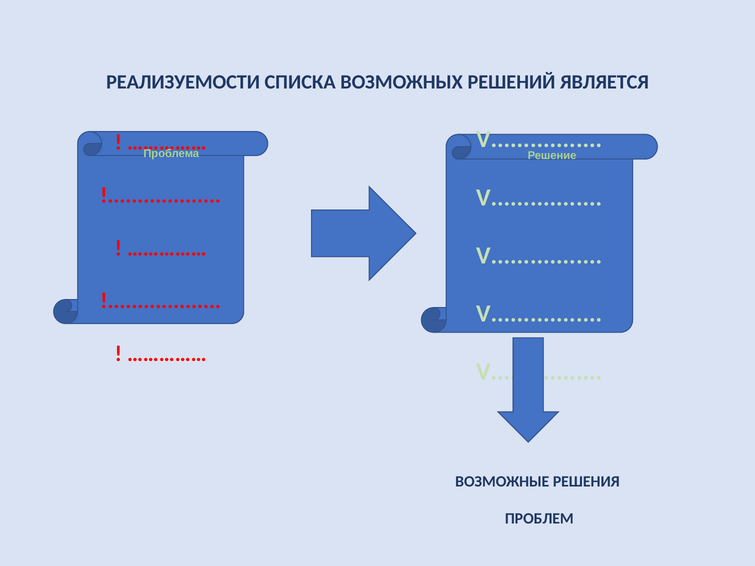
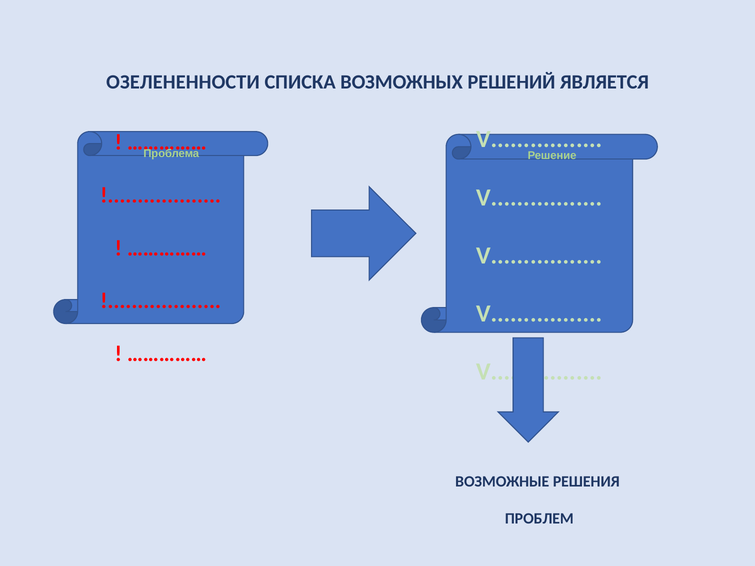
РЕАЛИЗУЕМОСТИ: РЕАЛИЗУЕМОСТИ -> ОЗЕЛЕНЕННОСТИ
